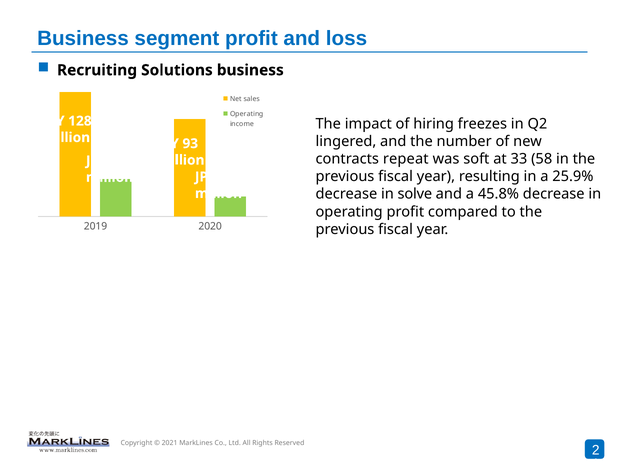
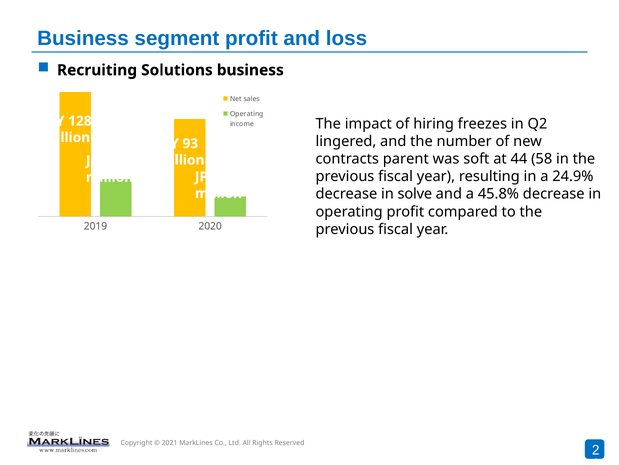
repeat: repeat -> parent
33: 33 -> 44
25.9%: 25.9% -> 24.9%
